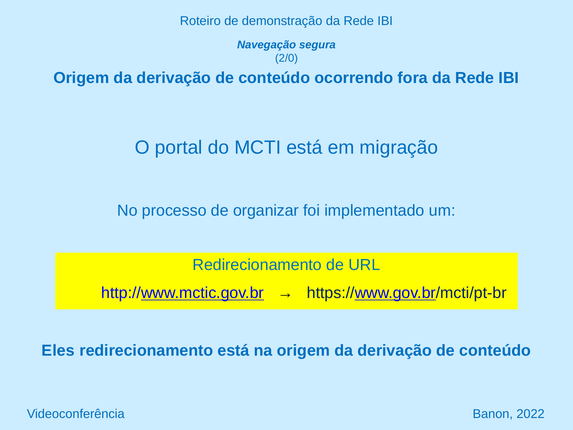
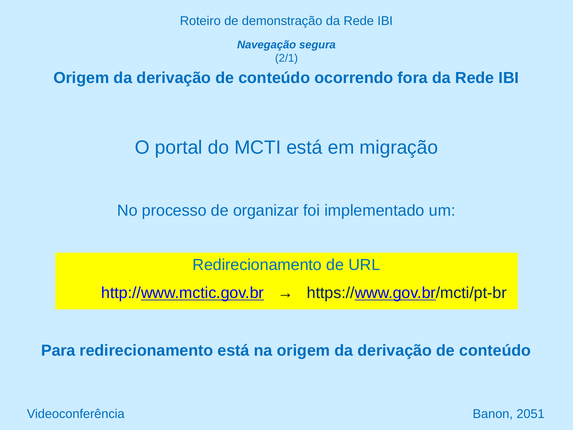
2/0: 2/0 -> 2/1
Eles: Eles -> Para
2022: 2022 -> 2051
